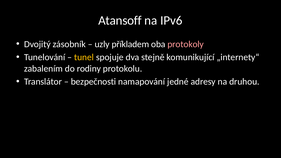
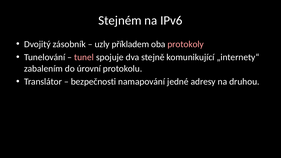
Atansoff: Atansoff -> Stejném
tunel colour: yellow -> pink
rodiny: rodiny -> úrovní
